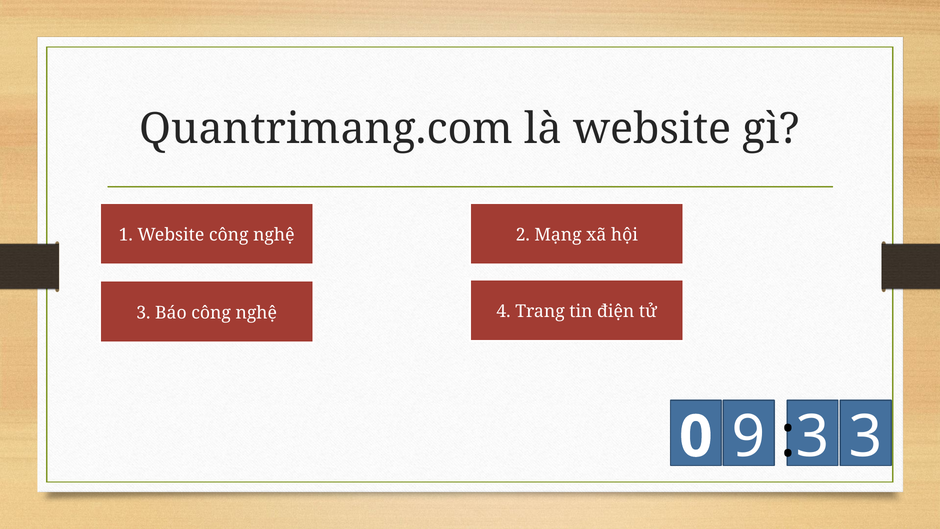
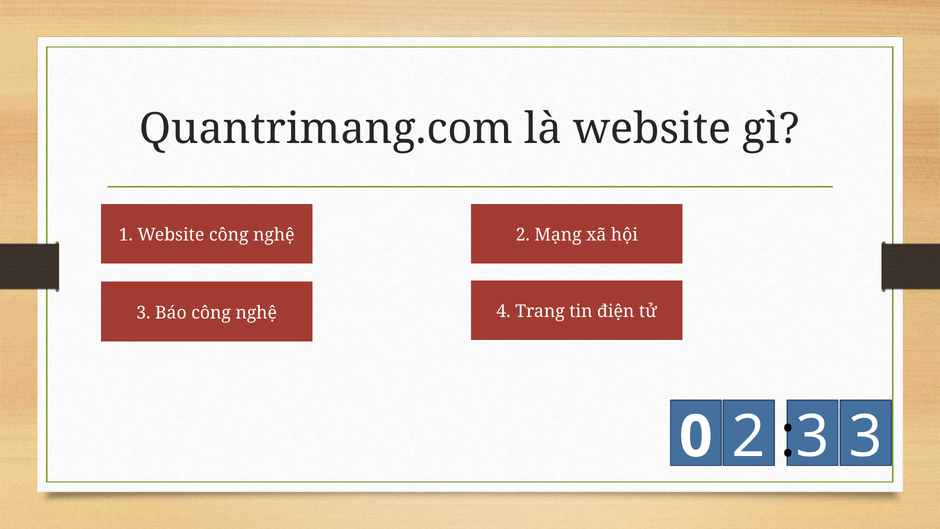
0 9: 9 -> 2
